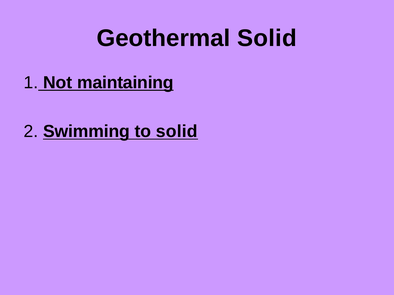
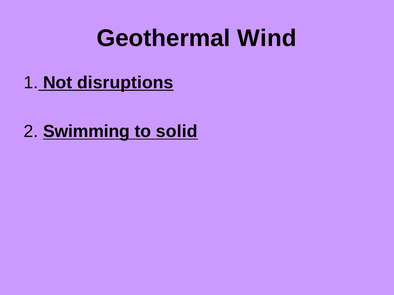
Geothermal Solid: Solid -> Wind
maintaining: maintaining -> disruptions
